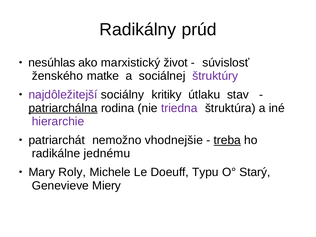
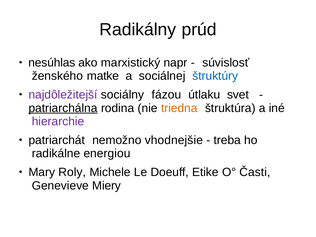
život: život -> napr
štruktúry colour: purple -> blue
kritiky: kritiky -> fázou
stav: stav -> svet
triedna colour: purple -> orange
treba underline: present -> none
jednému: jednému -> energiou
Typu: Typu -> Etike
Starý: Starý -> Časti
